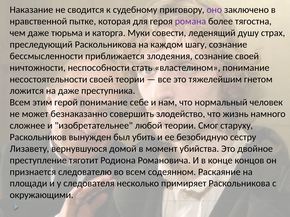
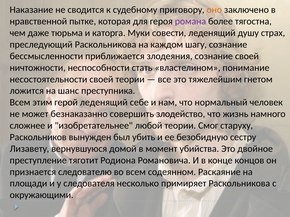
оно colour: purple -> orange
на даже: даже -> шанс
герой понимание: понимание -> леденящий
